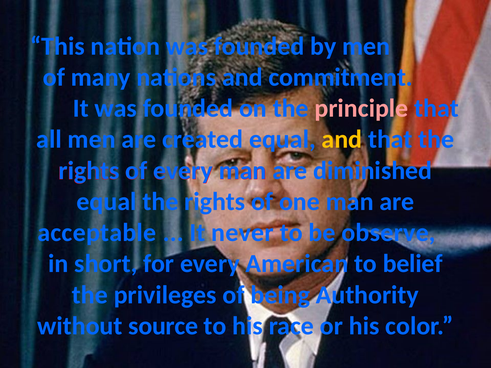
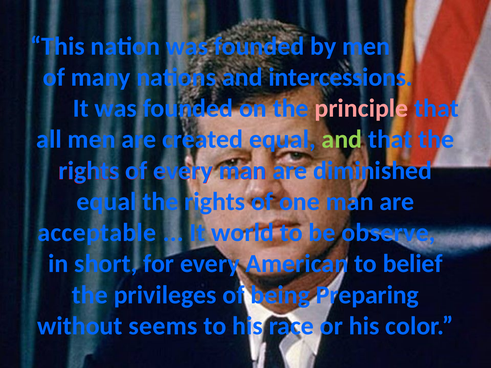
commitment: commitment -> intercessions
and at (342, 140) colour: yellow -> light green
never: never -> world
Authority: Authority -> Preparing
source: source -> seems
